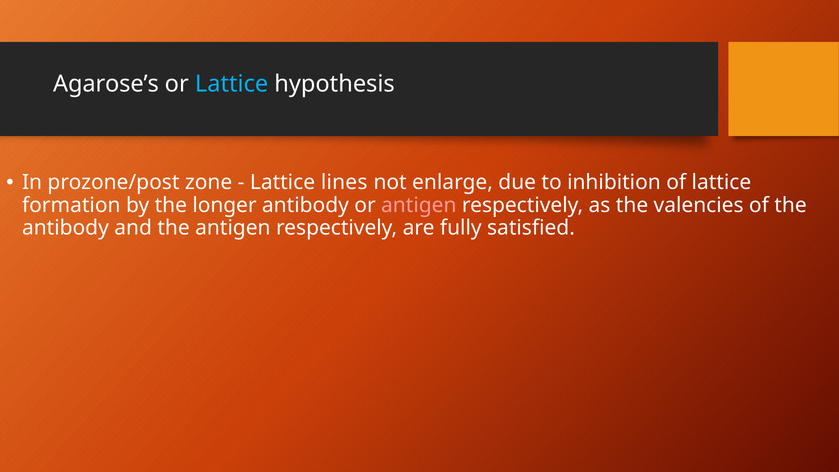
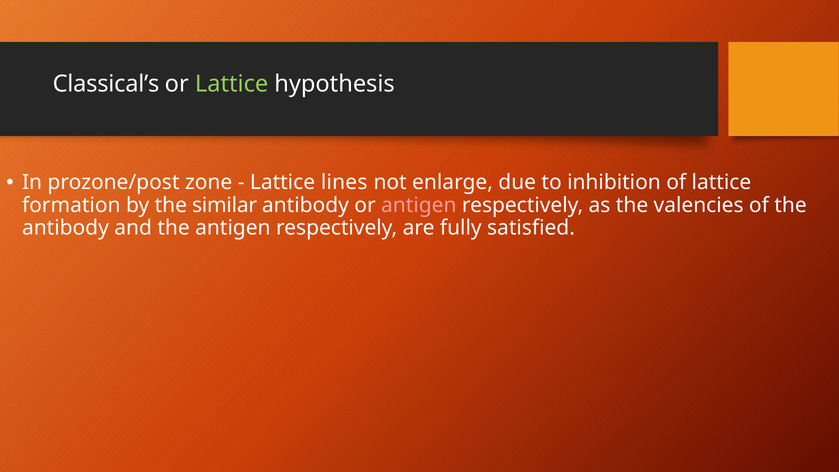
Agarose’s: Agarose’s -> Classical’s
Lattice at (232, 84) colour: light blue -> light green
longer: longer -> similar
